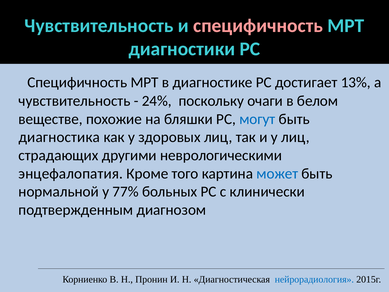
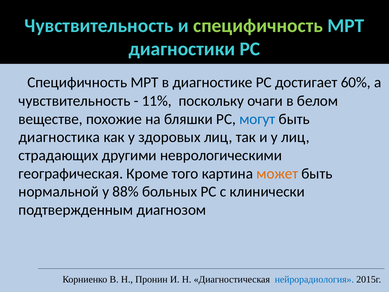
специфичность at (258, 26) colour: pink -> light green
13%: 13% -> 60%
24%: 24% -> 11%
энцефалопатия: энцефалопатия -> географическая
может colour: blue -> orange
77%: 77% -> 88%
